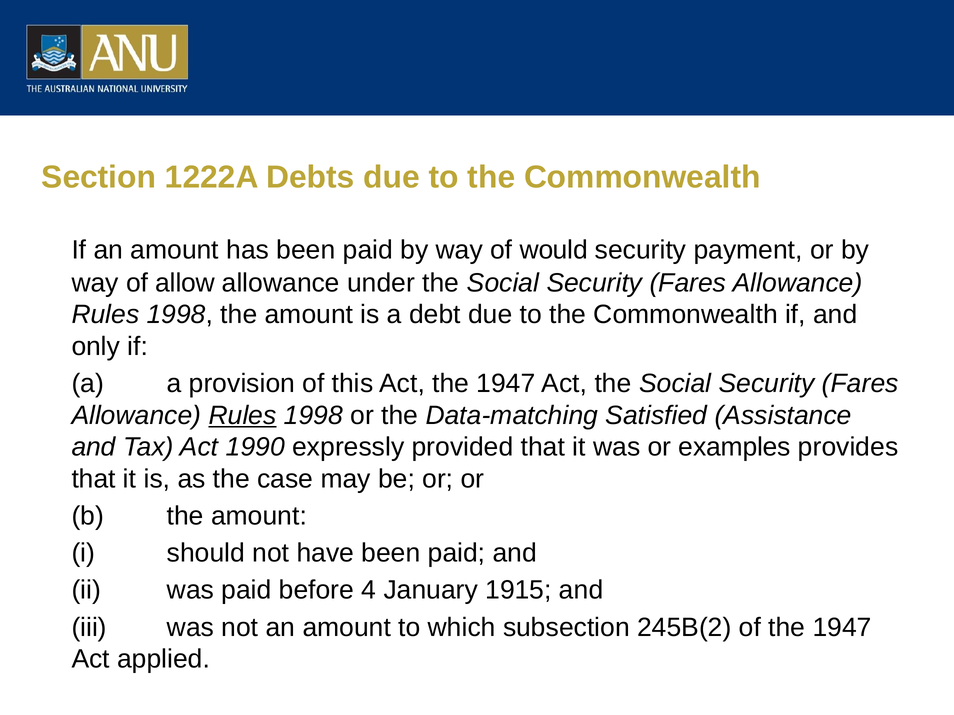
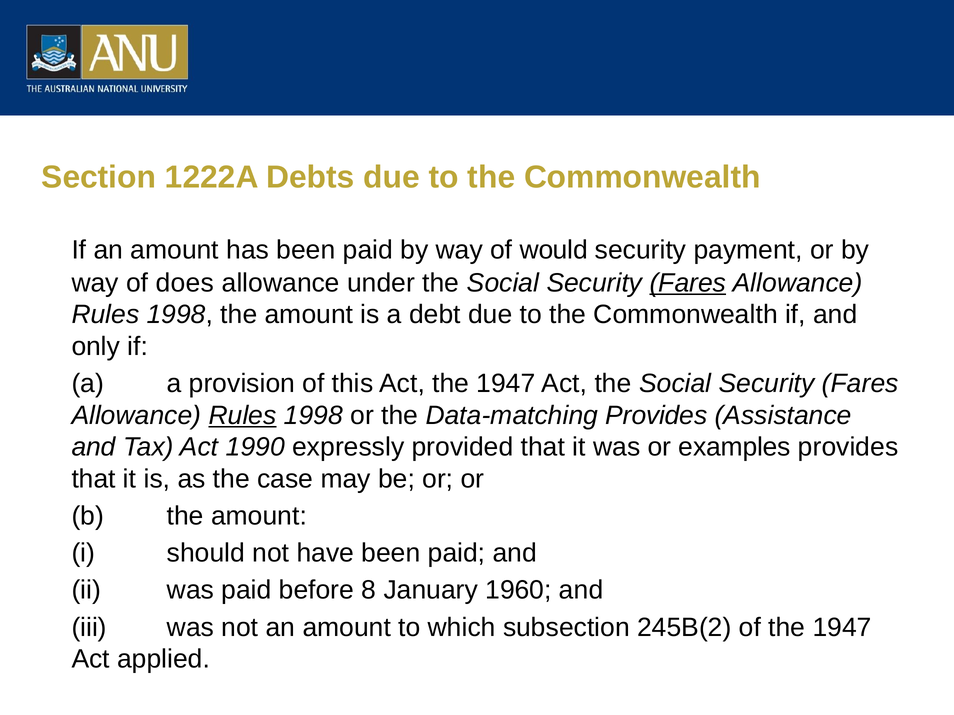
allow: allow -> does
Fares at (688, 283) underline: none -> present
Data‑matching Satisfied: Satisfied -> Provides
4: 4 -> 8
1915: 1915 -> 1960
